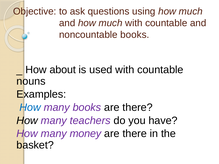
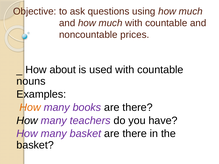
noncountable books: books -> prices
How at (30, 108) colour: blue -> orange
many money: money -> basket
